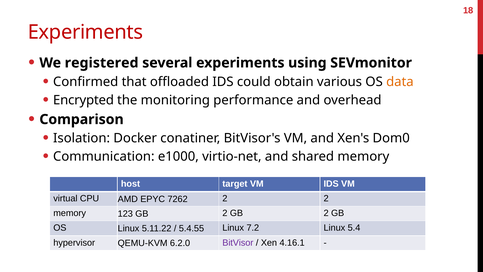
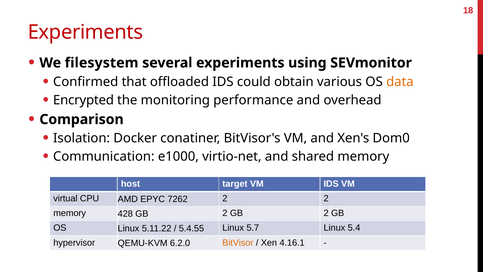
registered: registered -> filesystem
123: 123 -> 428
7.2: 7.2 -> 5.7
BitVisor colour: purple -> orange
